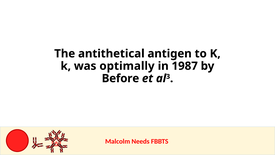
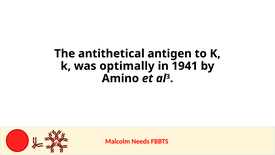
1987: 1987 -> 1941
Before: Before -> Amino
